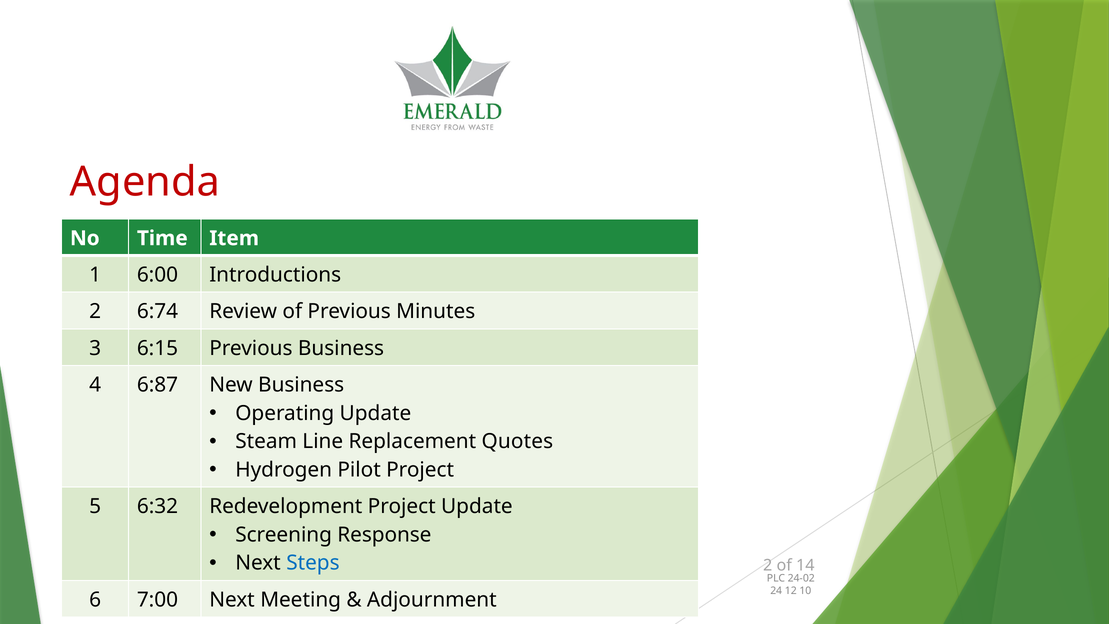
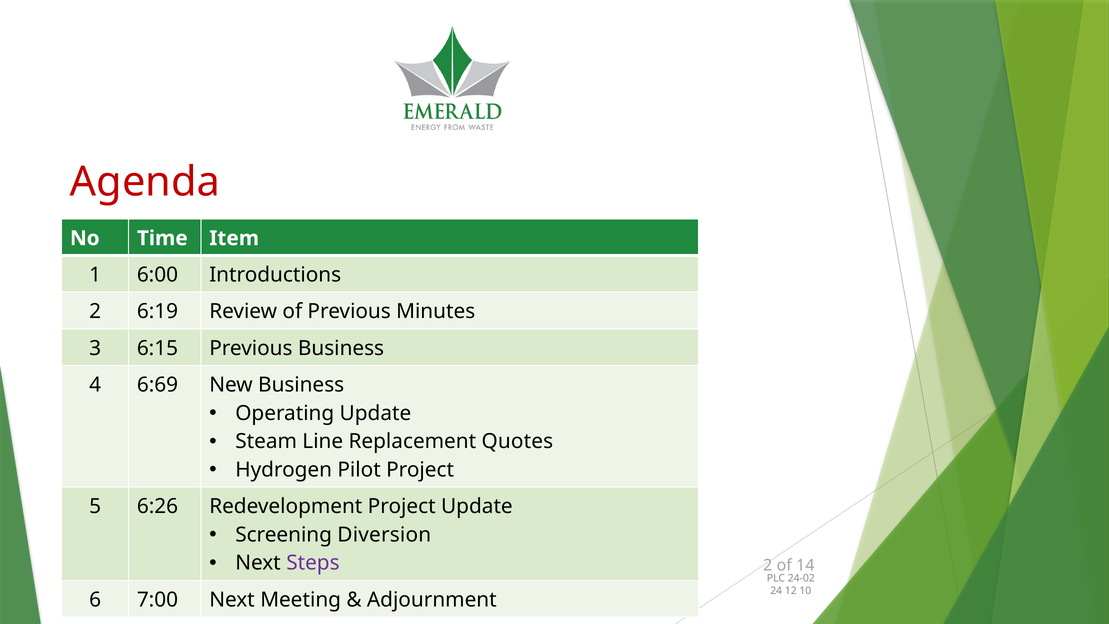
6:74: 6:74 -> 6:19
6:87: 6:87 -> 6:69
6:32: 6:32 -> 6:26
Response: Response -> Diversion
Steps colour: blue -> purple
